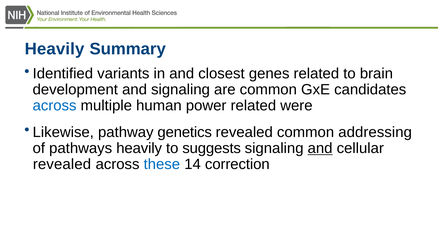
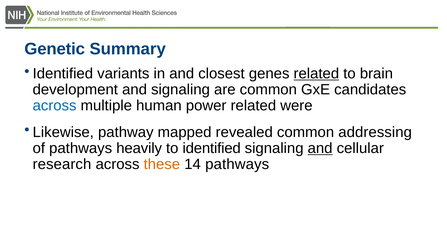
Heavily at (55, 49): Heavily -> Genetic
related at (316, 74) underline: none -> present
genetics: genetics -> mapped
to suggests: suggests -> identified
revealed at (62, 165): revealed -> research
these colour: blue -> orange
14 correction: correction -> pathways
